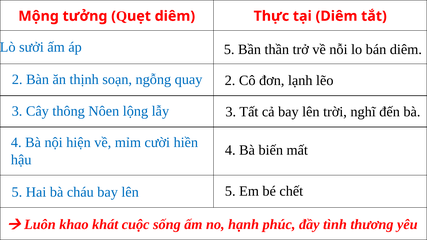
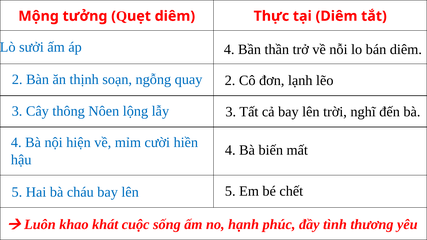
áp 5: 5 -> 4
